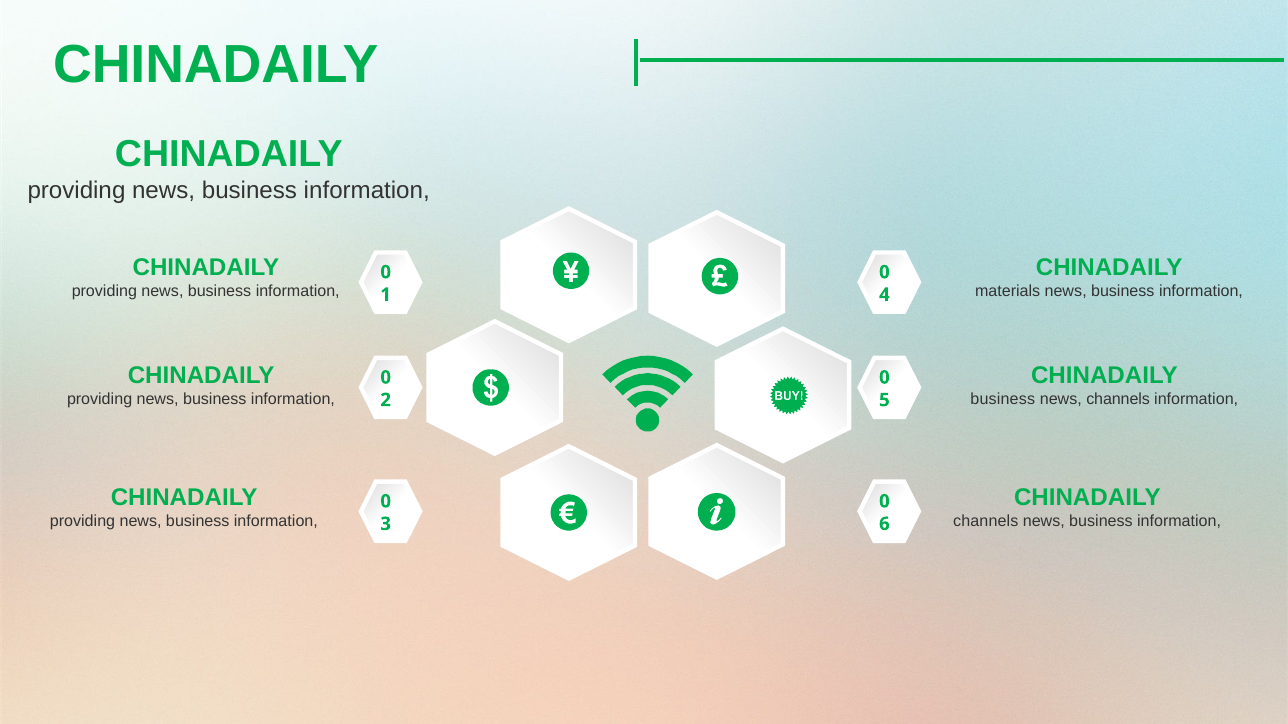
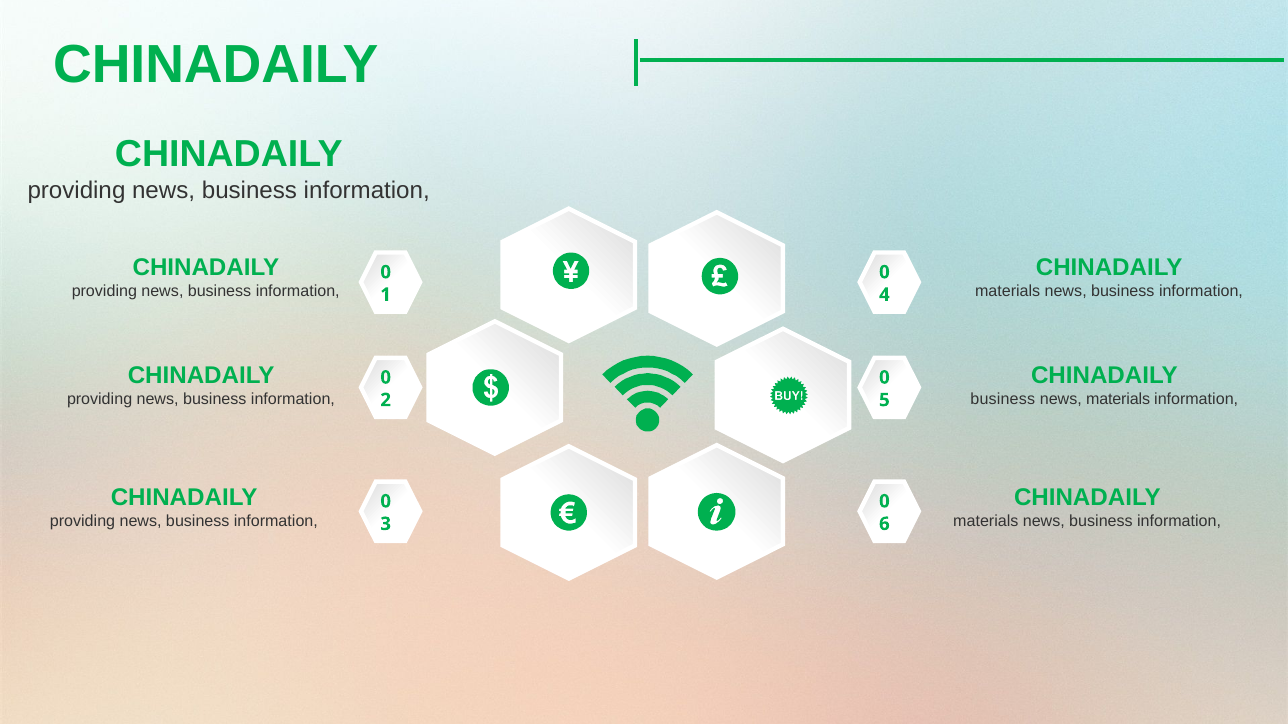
news channels: channels -> materials
channels at (986, 521): channels -> materials
